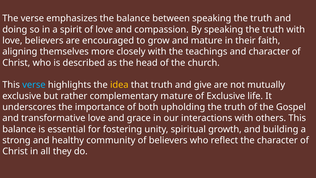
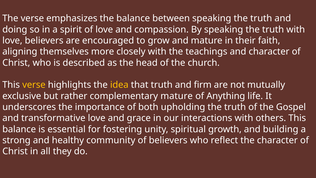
verse at (34, 85) colour: light blue -> yellow
give: give -> firm
of Exclusive: Exclusive -> Anything
